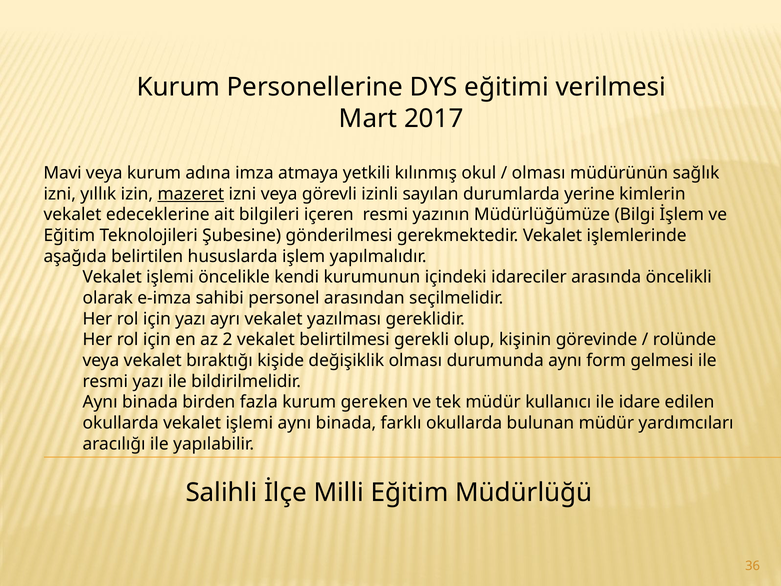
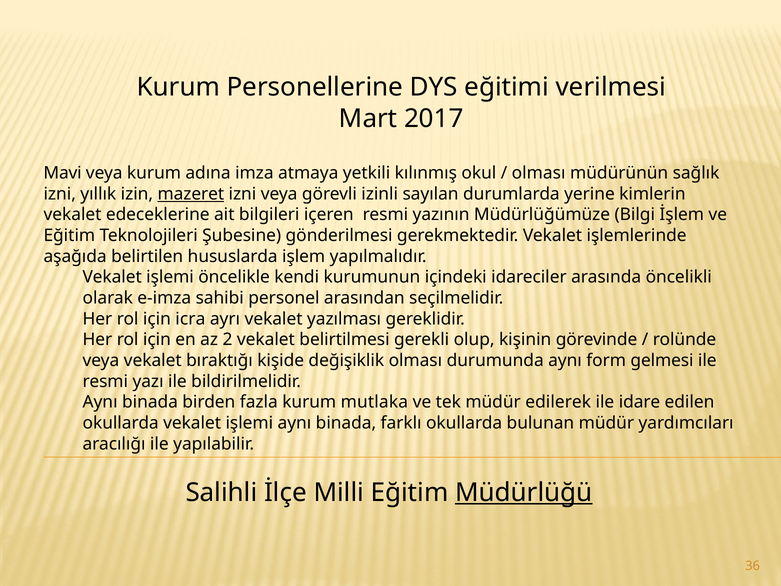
için yazı: yazı -> icra
gereken: gereken -> mutlaka
kullanıcı: kullanıcı -> edilerek
Müdürlüğü underline: none -> present
